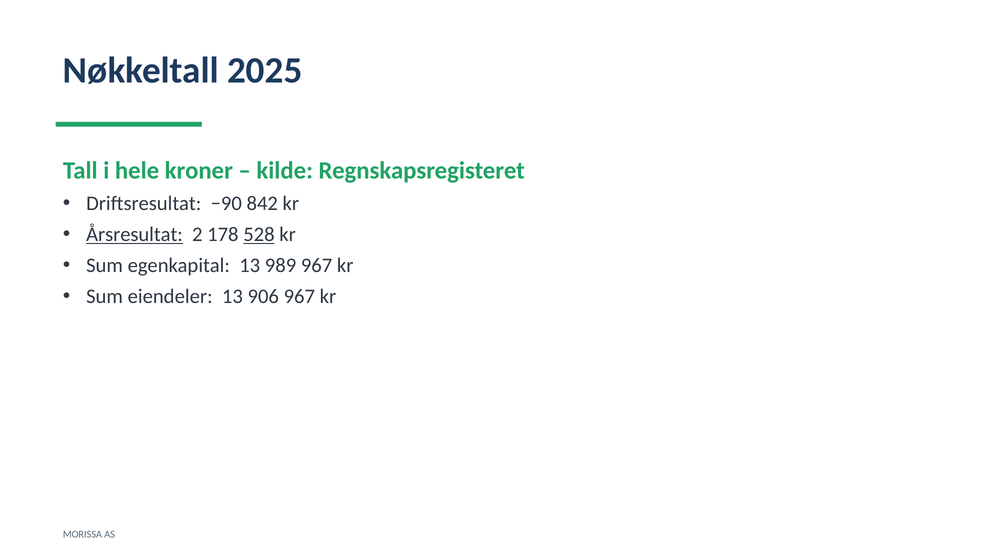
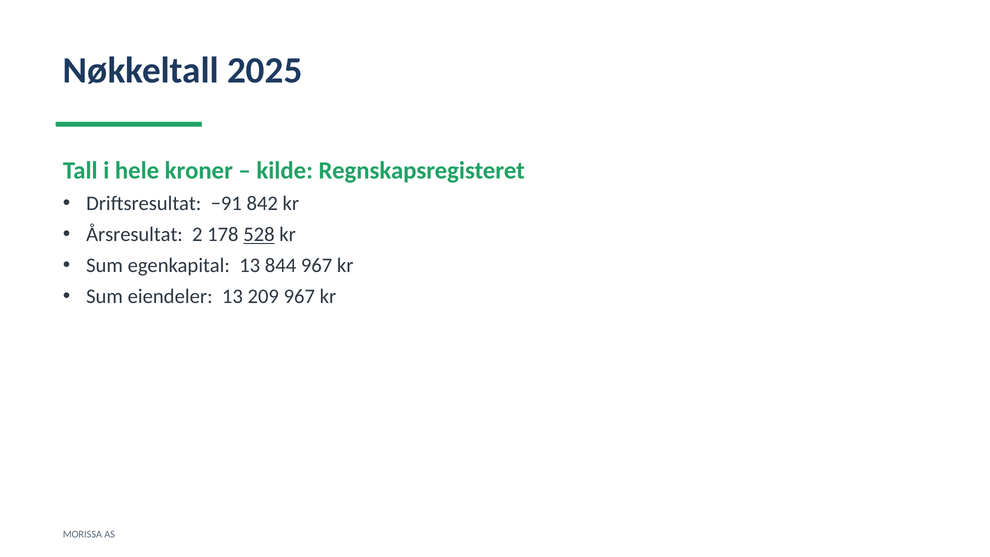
−90: −90 -> −91
Årsresultat underline: present -> none
989: 989 -> 844
906: 906 -> 209
